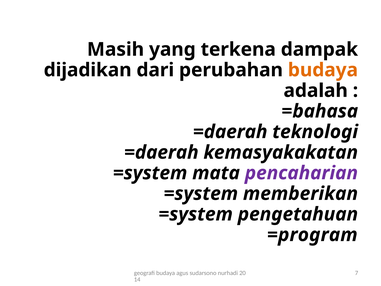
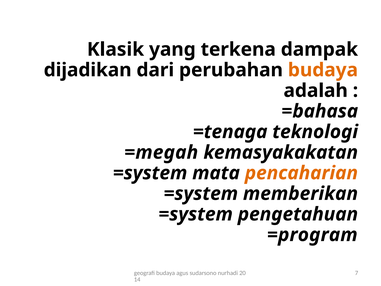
Masih: Masih -> Klasik
=daerah at (230, 132): =daerah -> =tenaga
=daerah at (161, 152): =daerah -> =megah
pencaharian colour: purple -> orange
